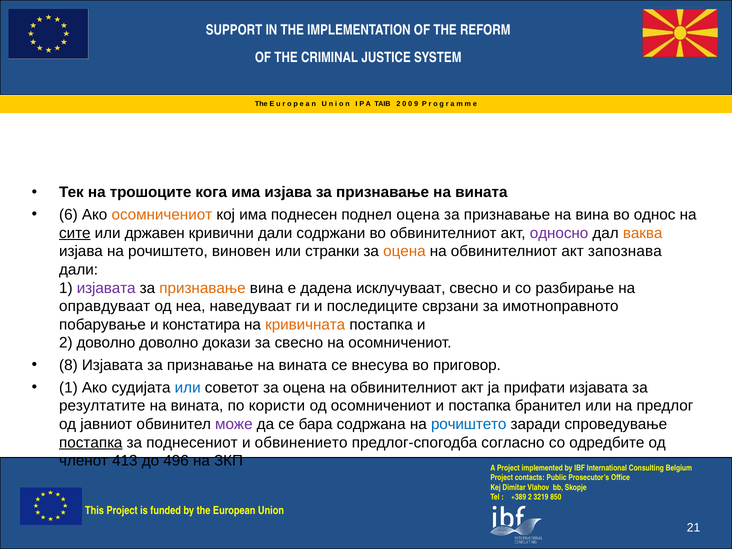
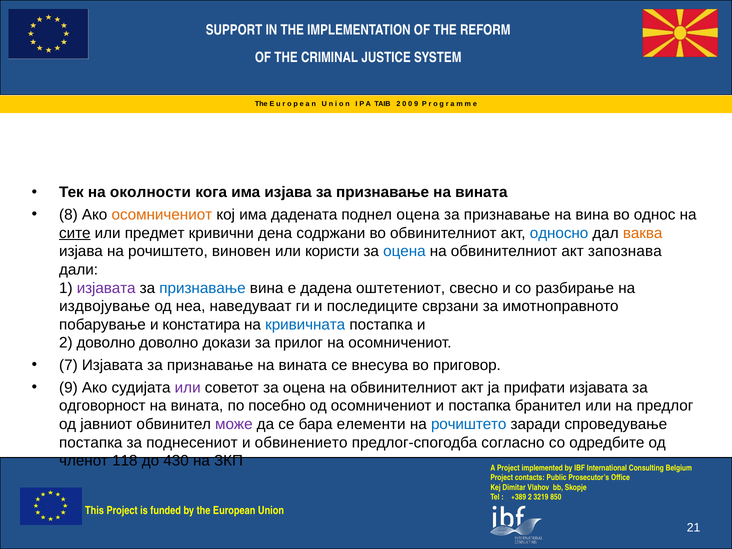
трошоците: трошоците -> околности
6: 6 -> 8
поднесен: поднесен -> дадената
државен: државен -> предмет
кривични дали: дали -> дена
односно colour: purple -> blue
странки: странки -> користи
оцена at (404, 251) colour: orange -> blue
признавање at (203, 288) colour: orange -> blue
исклучуваат: исклучуваат -> оштетениот
оправдуваат: оправдуваат -> издвојување
кривичната colour: orange -> blue
за свесно: свесно -> прилог
8: 8 -> 7
1 at (68, 388): 1 -> 9
или at (188, 388) colour: blue -> purple
резултатите: резултатите -> одговорност
користи: користи -> посебно
содржана: содржана -> елементи
постапка at (91, 443) underline: present -> none
413: 413 -> 118
496: 496 -> 430
